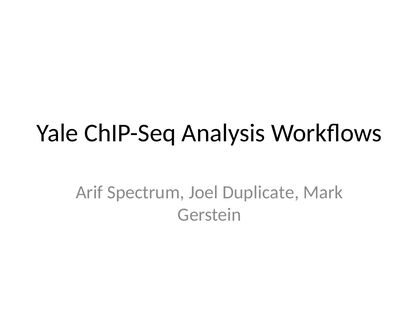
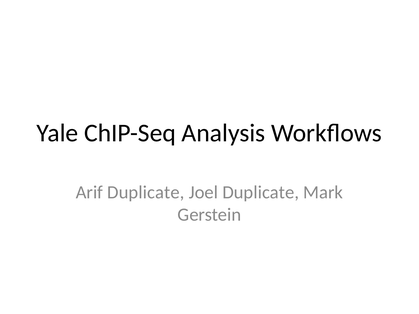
Arif Spectrum: Spectrum -> Duplicate
